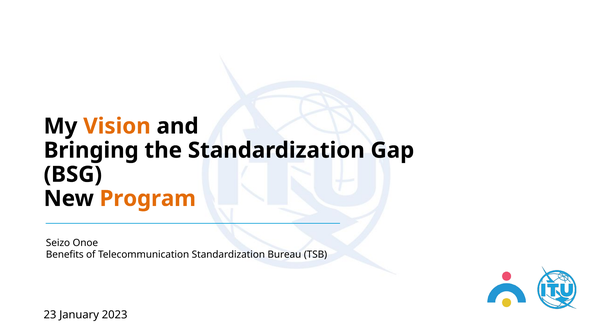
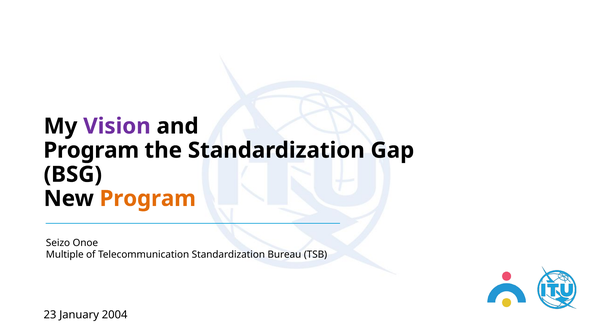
Vision colour: orange -> purple
Bringing at (91, 150): Bringing -> Program
Benefits: Benefits -> Multiple
2023: 2023 -> 2004
